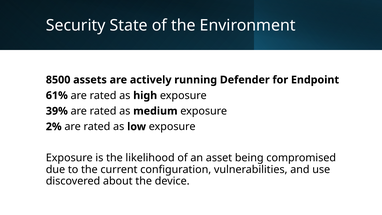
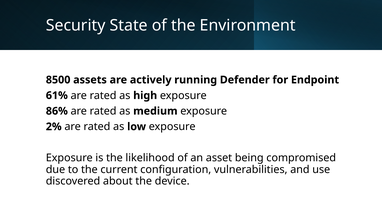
39%: 39% -> 86%
